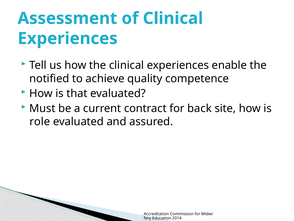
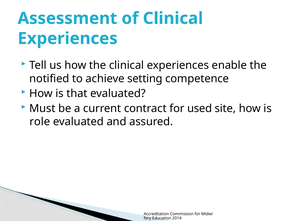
quality: quality -> setting
back: back -> used
